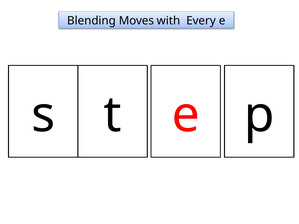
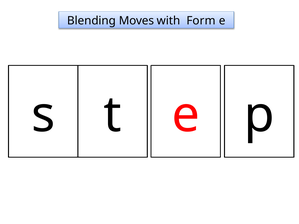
Every: Every -> Form
